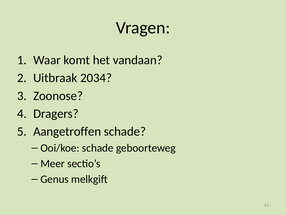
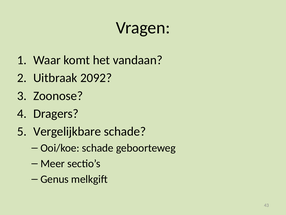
2034: 2034 -> 2092
Aangetroffen: Aangetroffen -> Vergelijkbare
